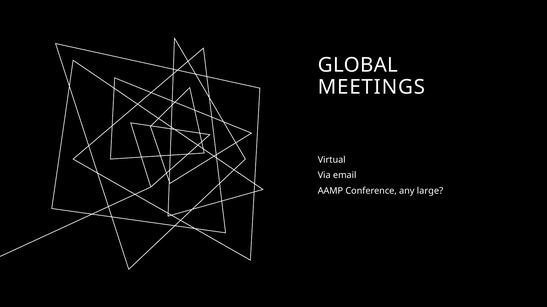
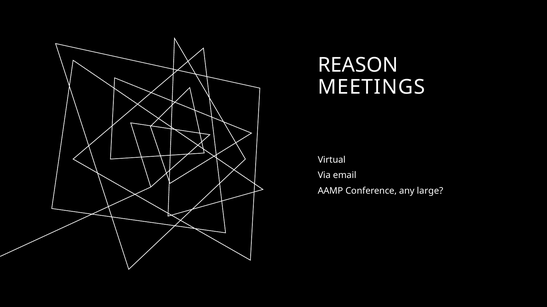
GLOBAL: GLOBAL -> REASON
